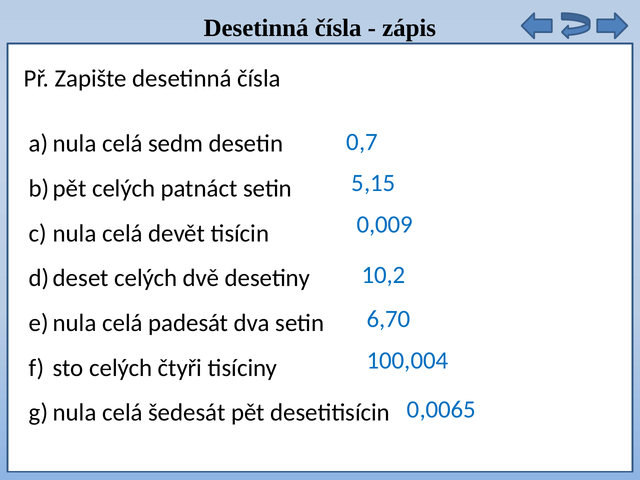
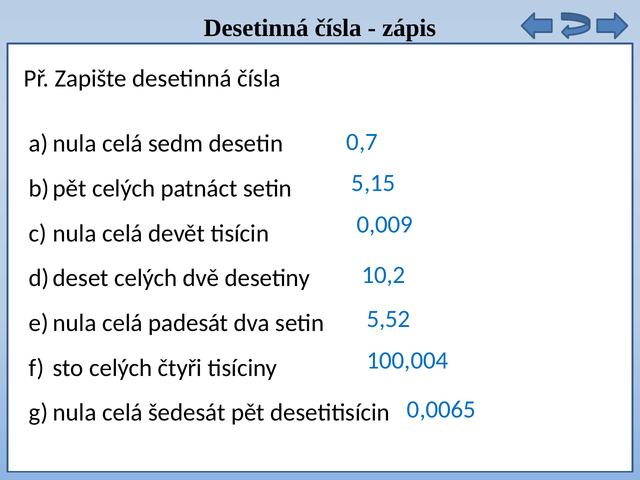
6,70: 6,70 -> 5,52
